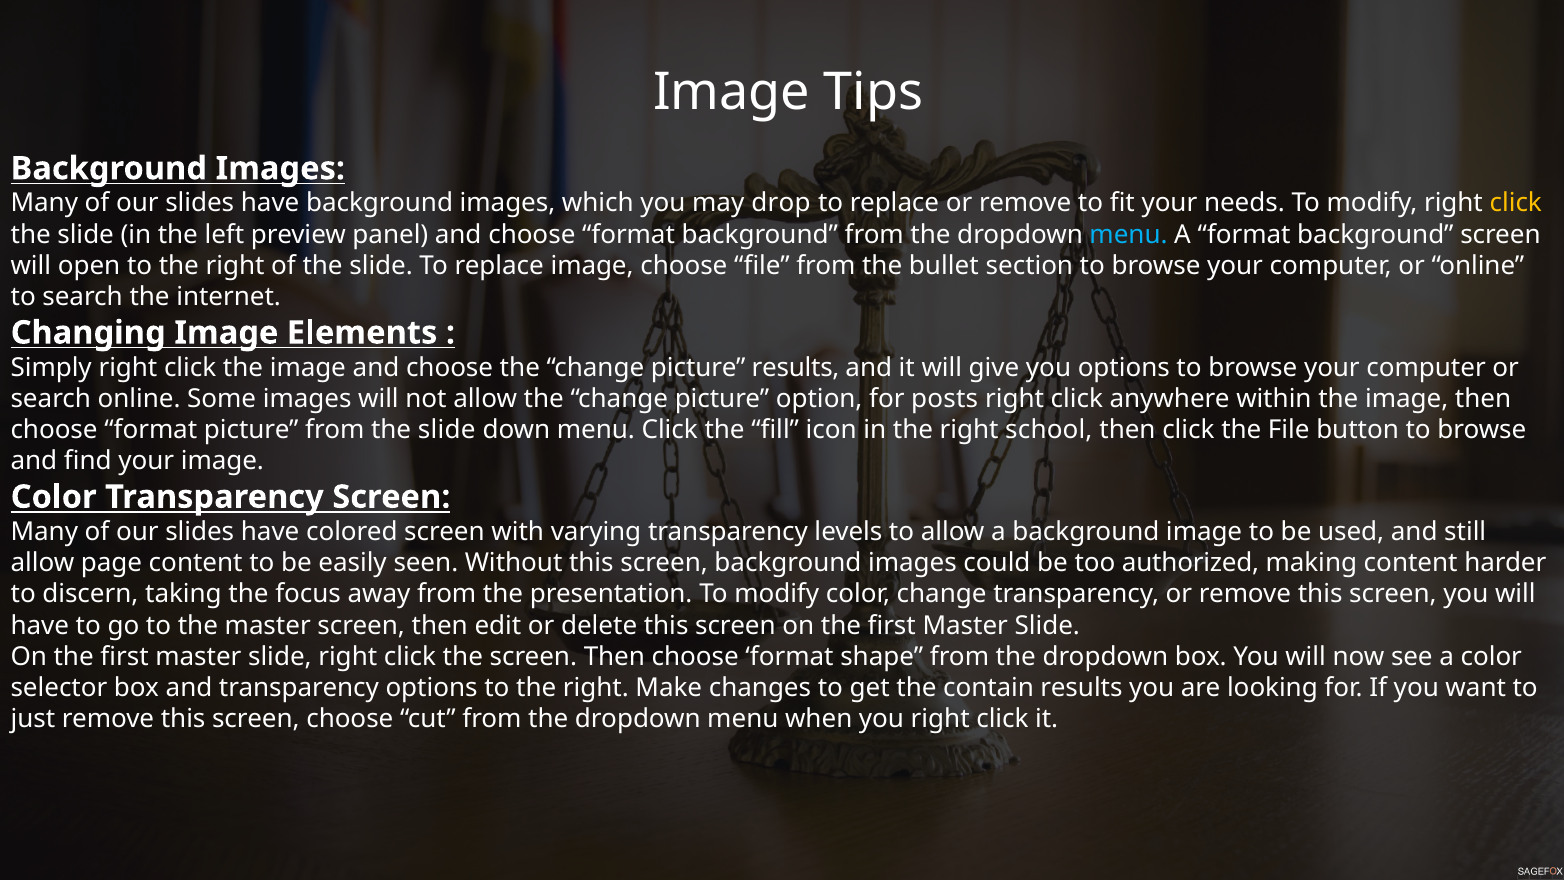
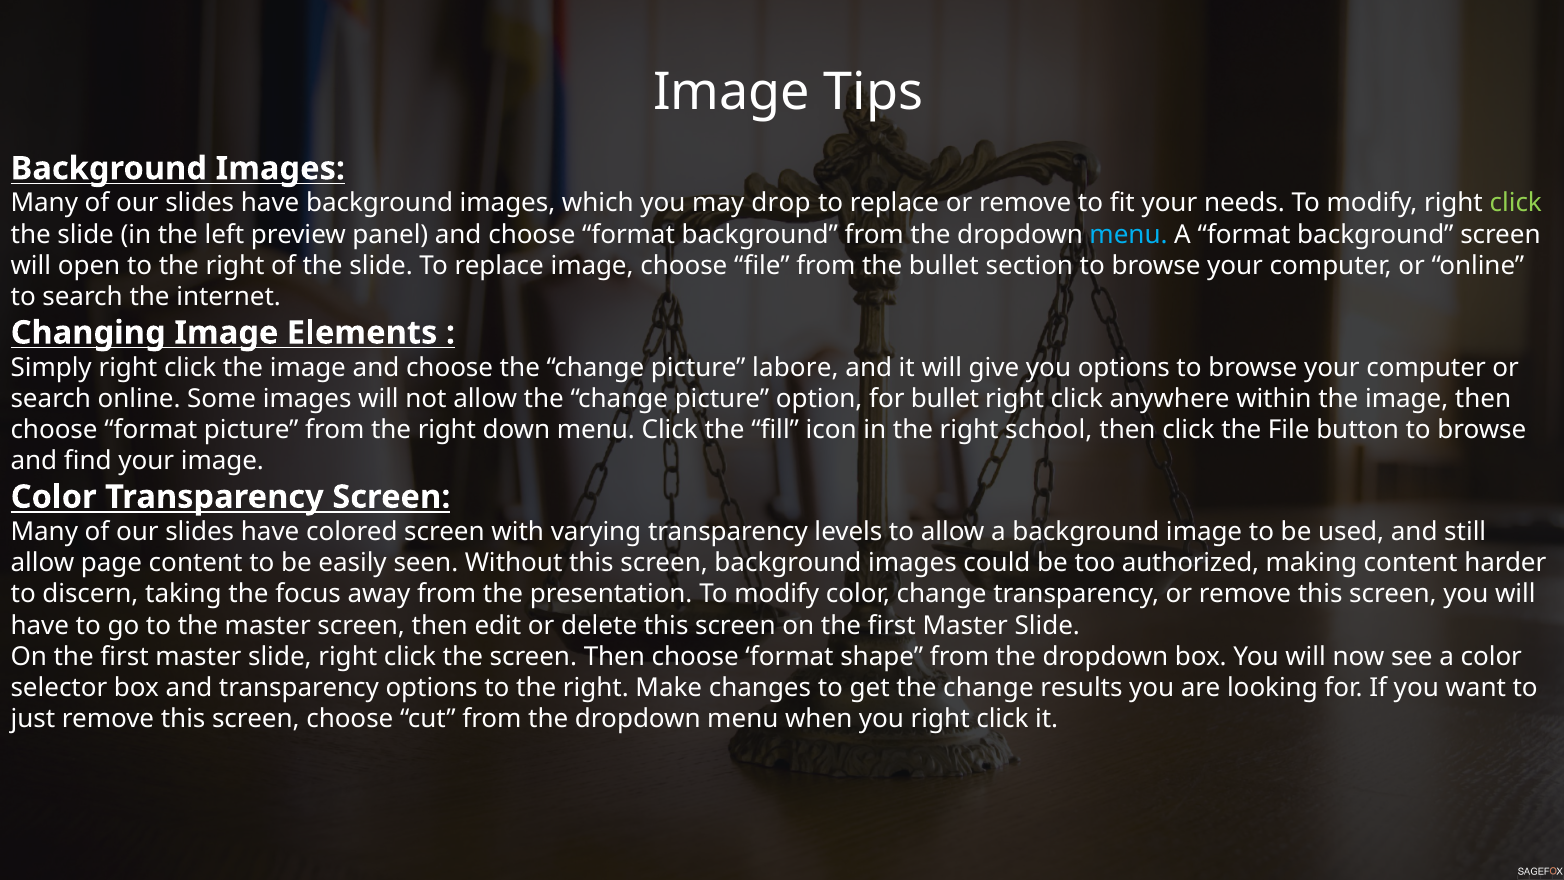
click at (1516, 203) colour: yellow -> light green
picture results: results -> labore
for posts: posts -> bullet
from the slide: slide -> right
get the contain: contain -> change
